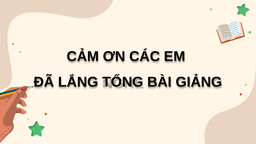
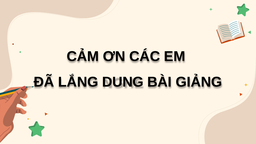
TỔNG: TỔNG -> DUNG
